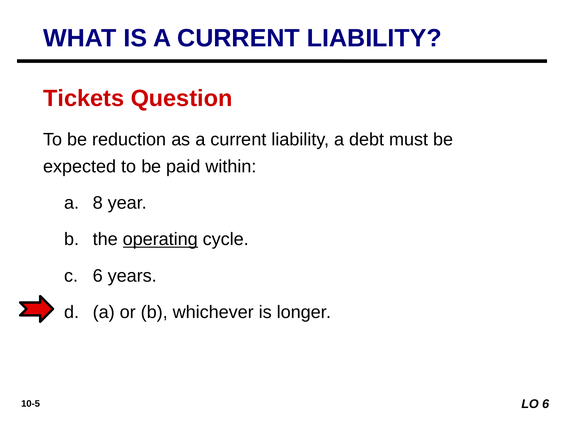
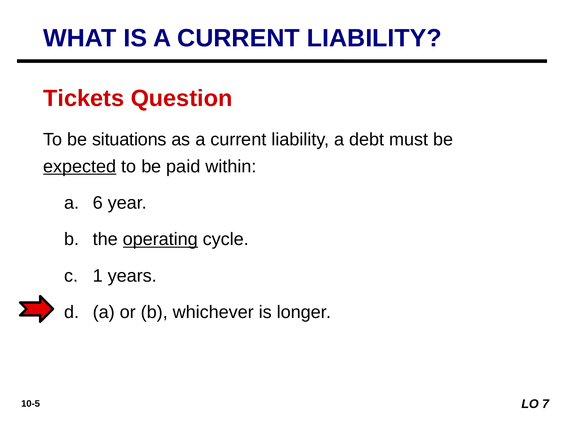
reduction: reduction -> situations
expected underline: none -> present
8: 8 -> 6
6 at (98, 276): 6 -> 1
LO 6: 6 -> 7
